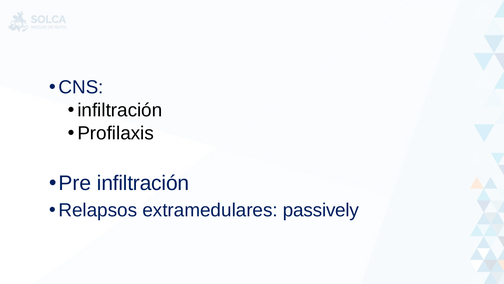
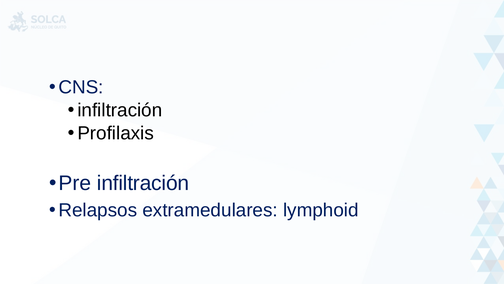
passively: passively -> lymphoid
